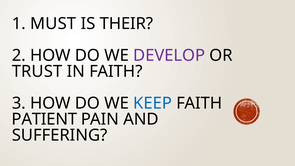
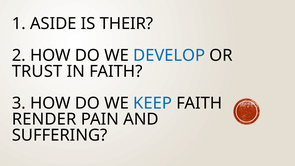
MUST: MUST -> ASIDE
DEVELOP colour: purple -> blue
PATIENT: PATIENT -> RENDER
